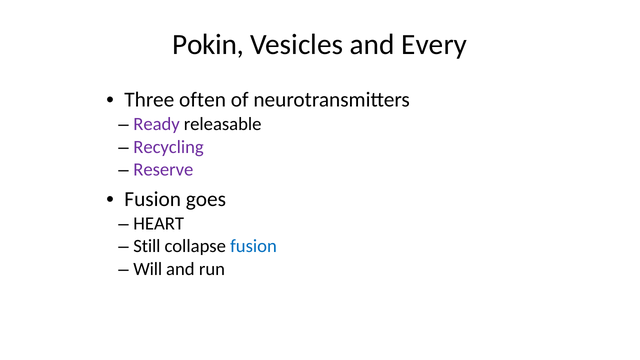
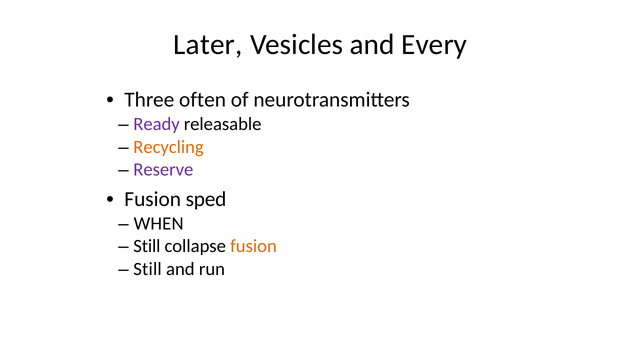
Pokin: Pokin -> Later
Recycling colour: purple -> orange
goes: goes -> sped
HEART: HEART -> WHEN
fusion at (254, 246) colour: blue -> orange
Will at (148, 269): Will -> Still
